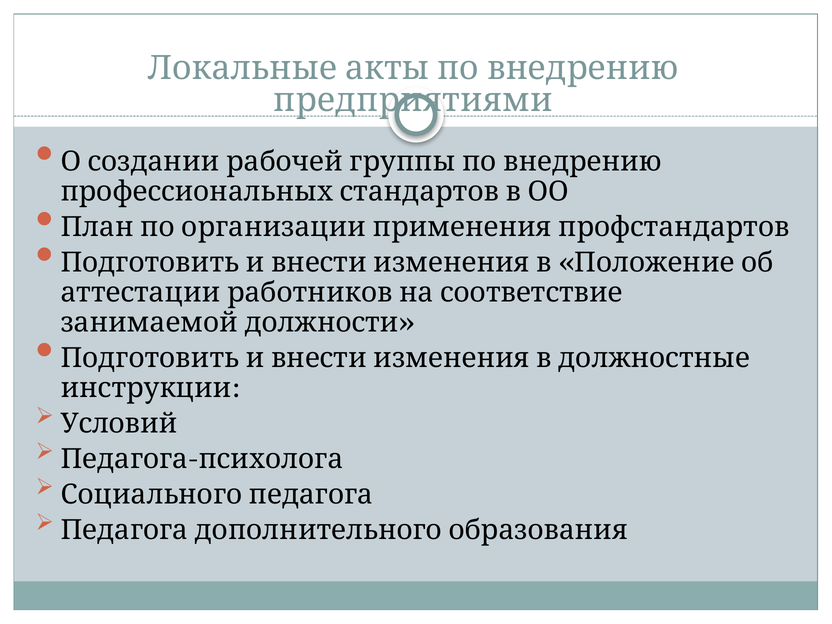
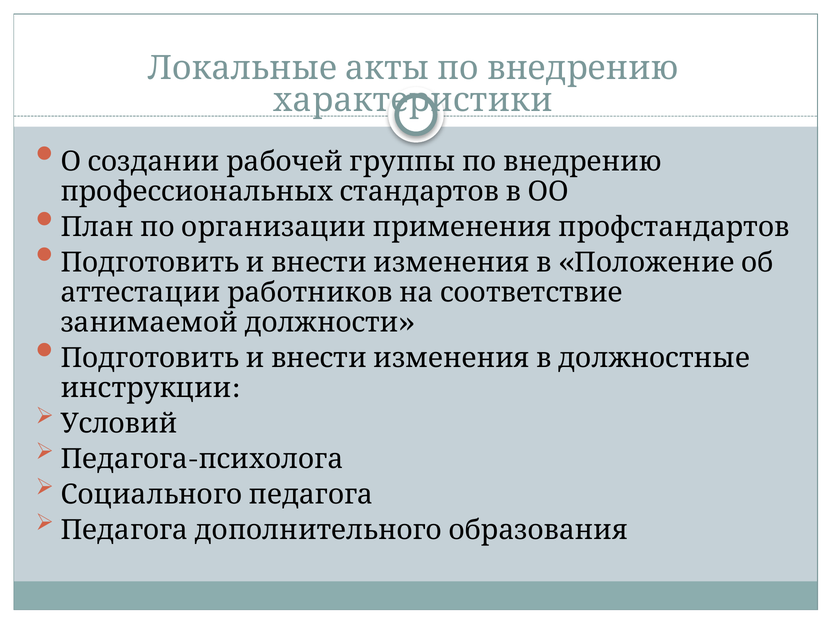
предприятиями: предприятиями -> характеристики
